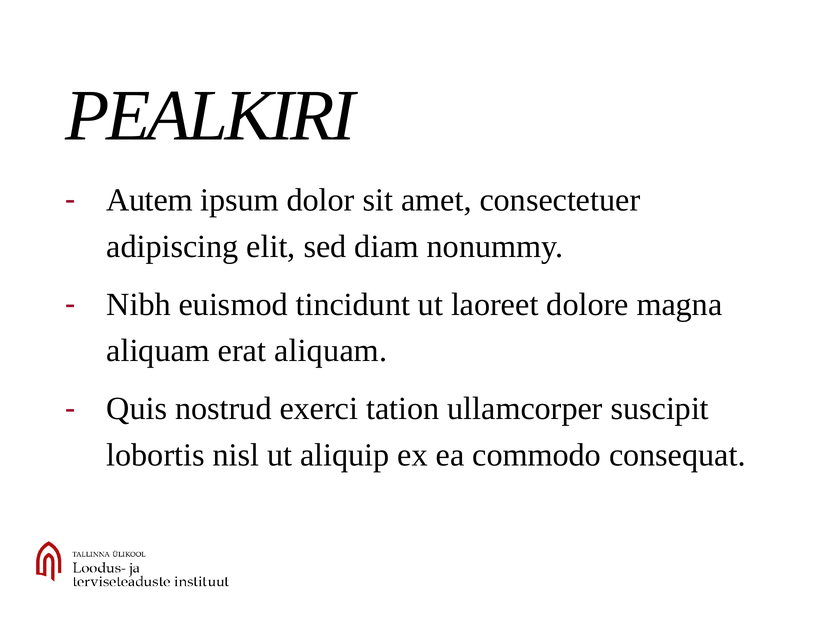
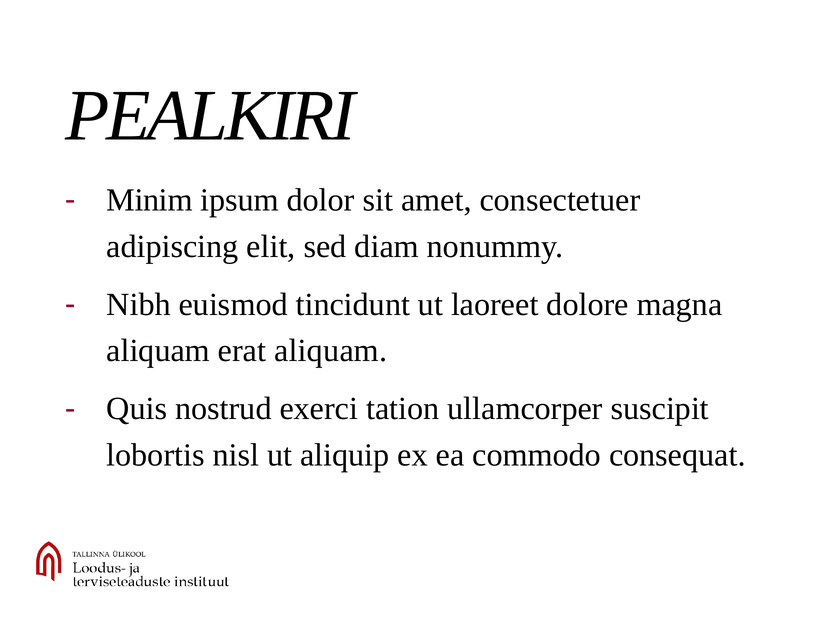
Autem: Autem -> Minim
